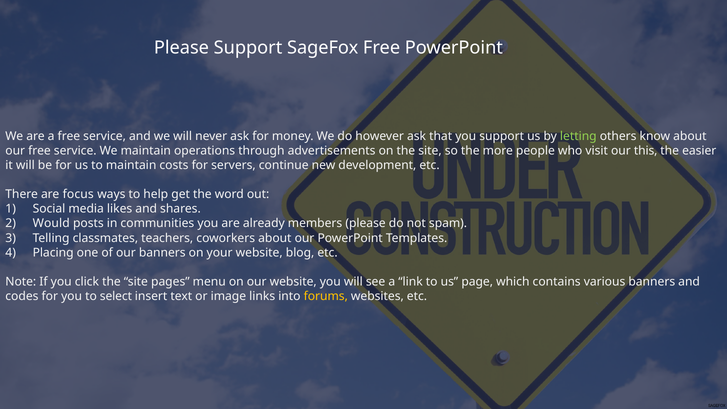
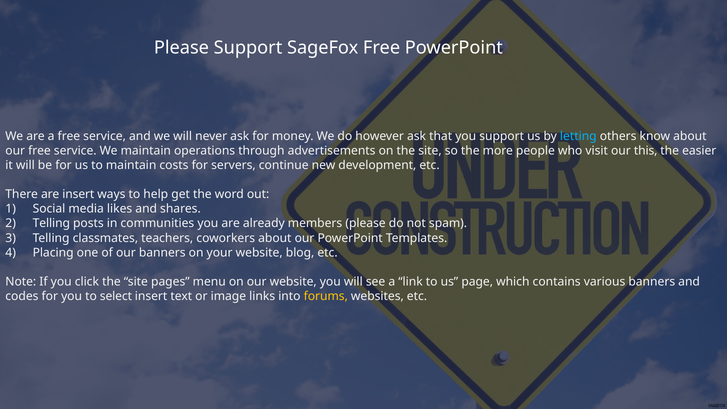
letting colour: light green -> light blue
are focus: focus -> insert
Would at (51, 223): Would -> Telling
